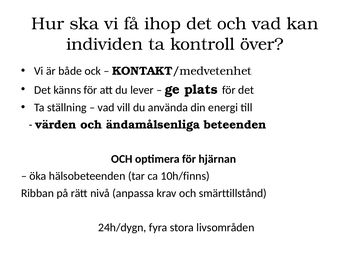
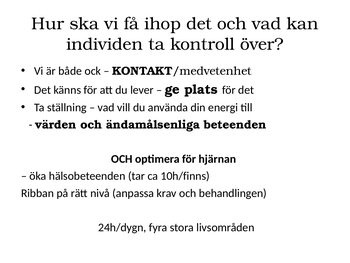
smärttillstånd: smärttillstånd -> behandlingen
